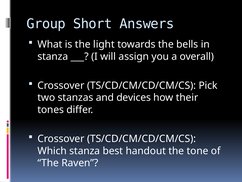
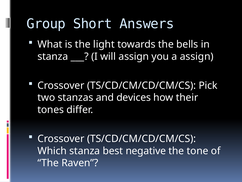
a overall: overall -> assign
handout: handout -> negative
